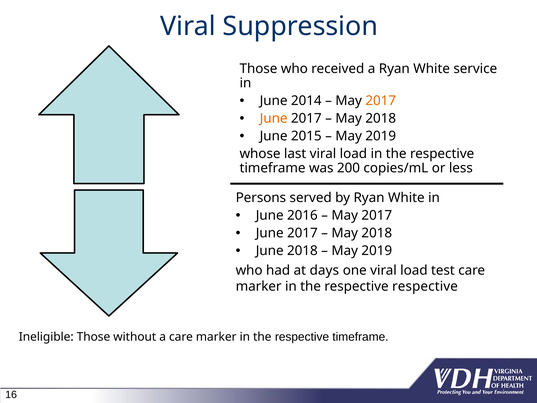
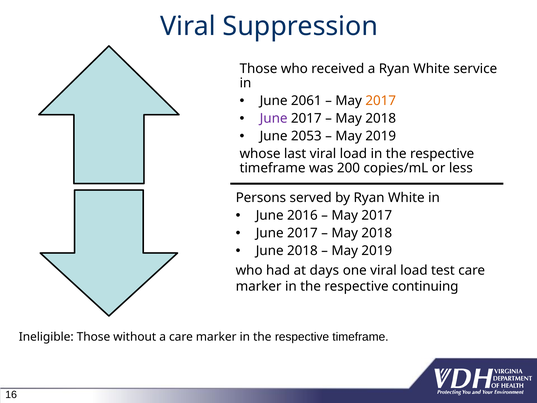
2014: 2014 -> 2061
June at (274, 118) colour: orange -> purple
2015: 2015 -> 2053
respective respective: respective -> continuing
